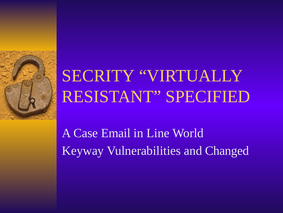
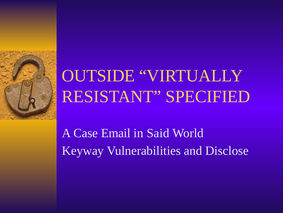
SECRITY: SECRITY -> OUTSIDE
Line: Line -> Said
Changed: Changed -> Disclose
